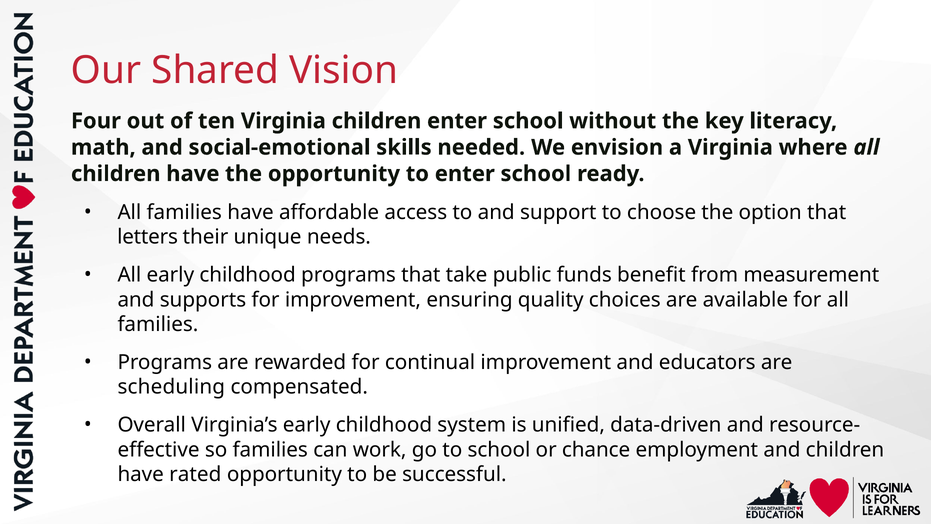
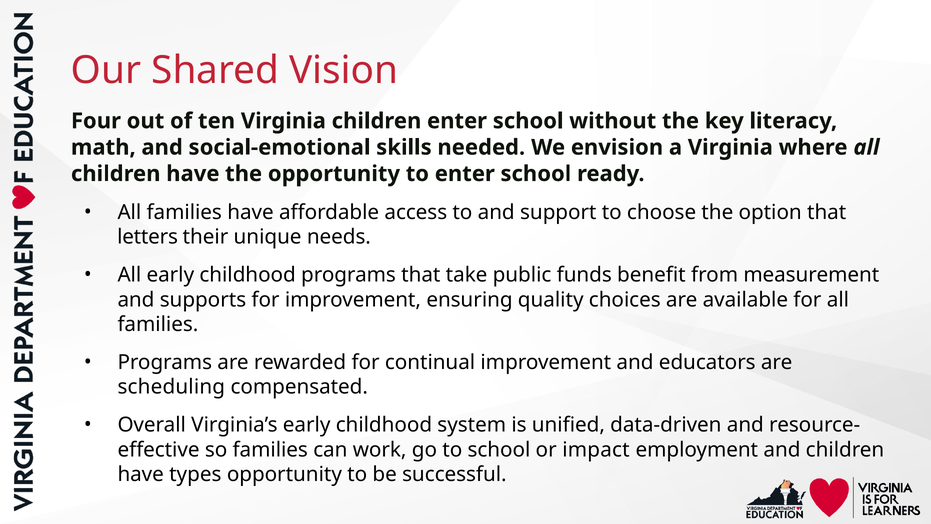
chance: chance -> impact
rated: rated -> types
